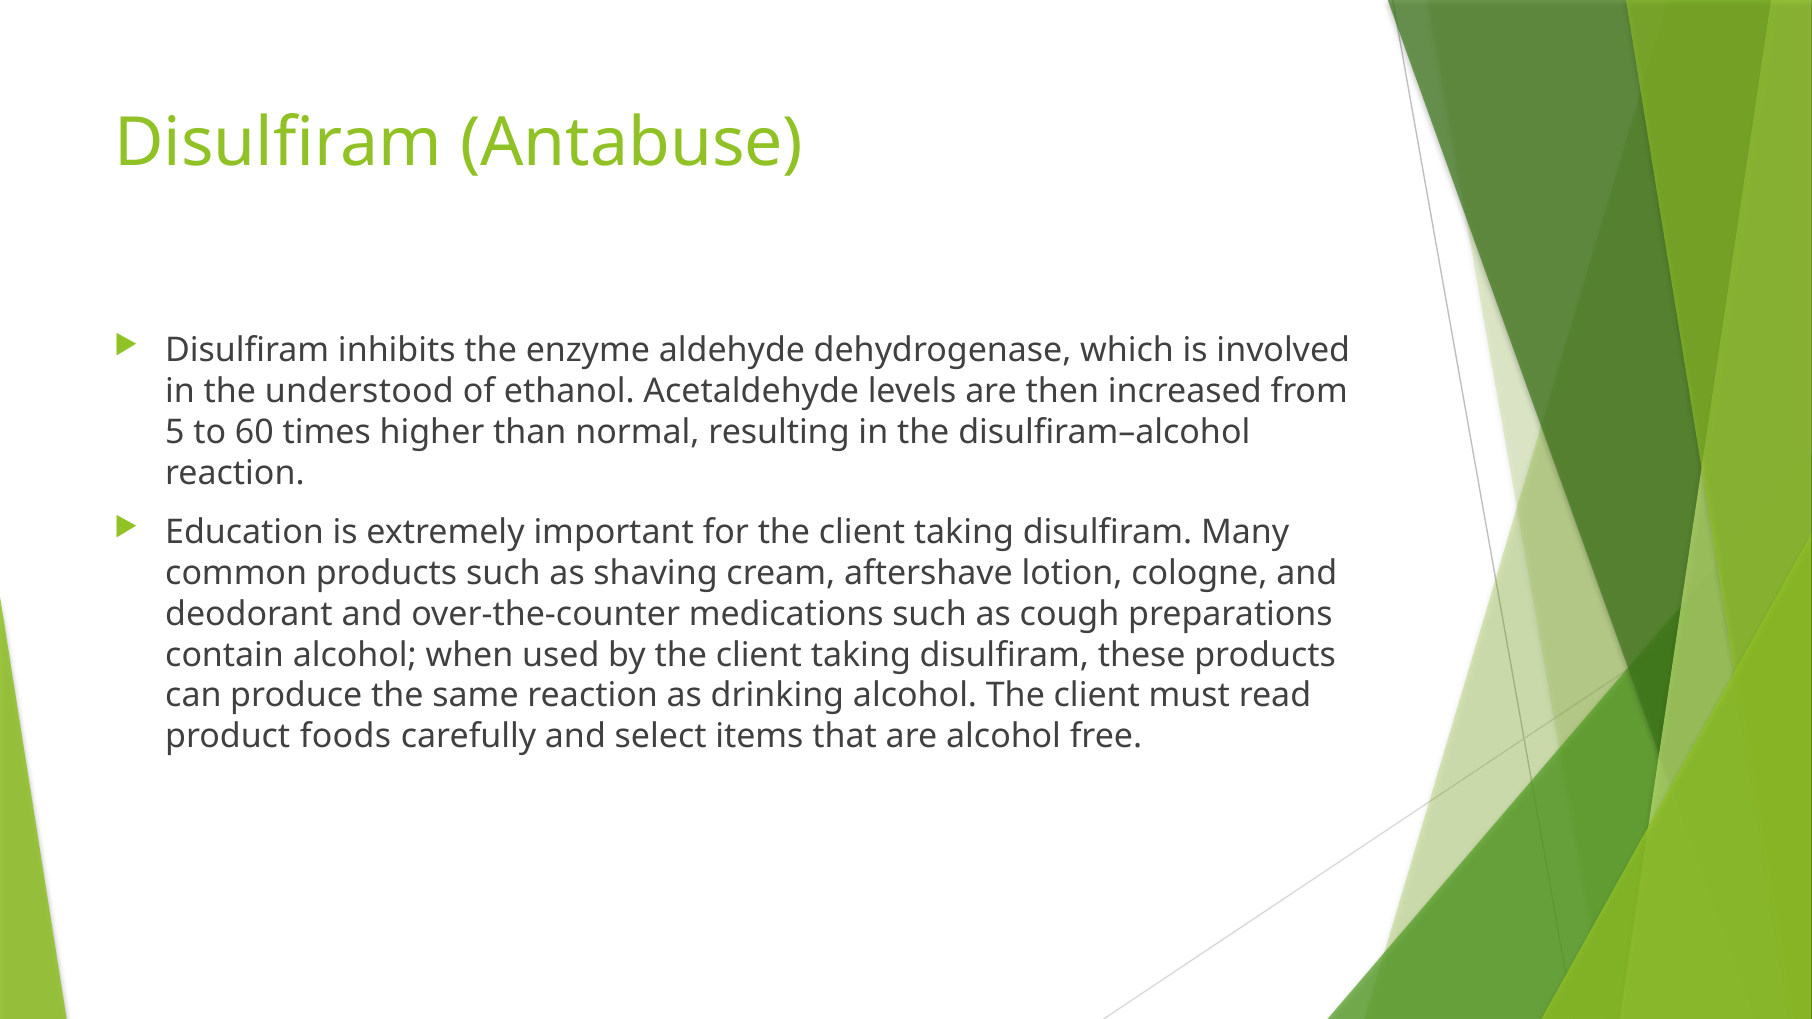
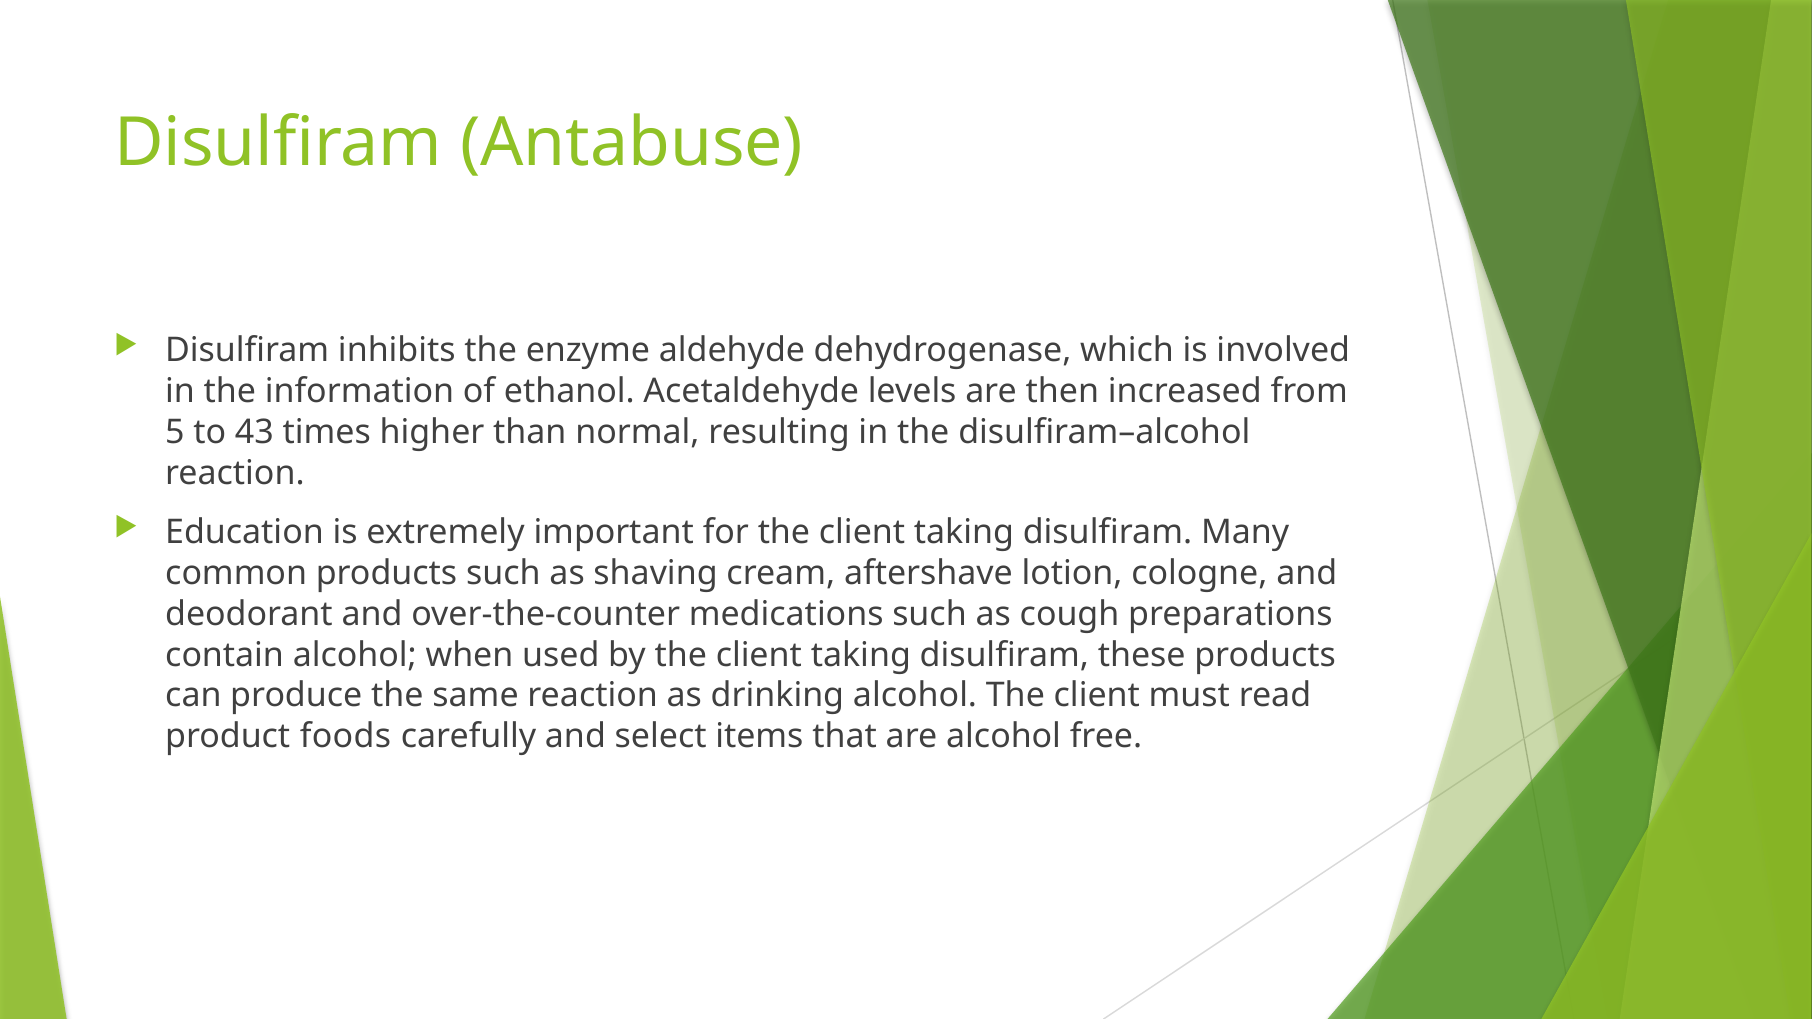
understood: understood -> information
60: 60 -> 43
